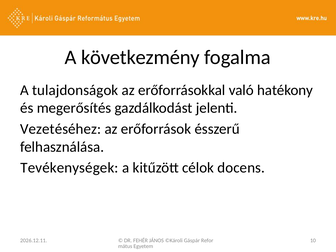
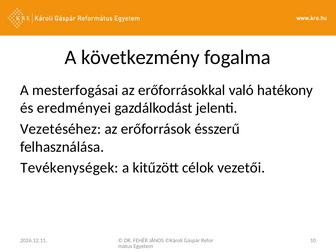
tulajdonságok: tulajdonságok -> mesterfogásai
megerősítés: megerősítés -> eredményei
docens: docens -> vezetői
